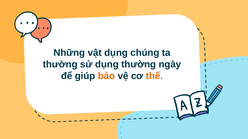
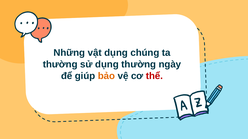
thể colour: orange -> red
